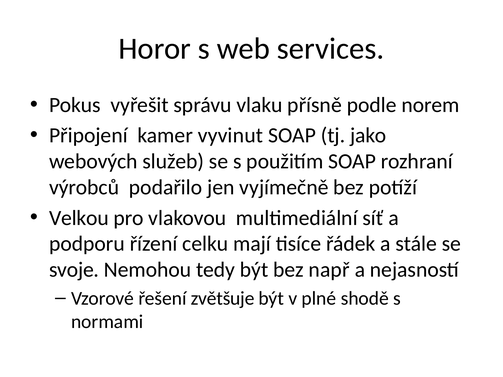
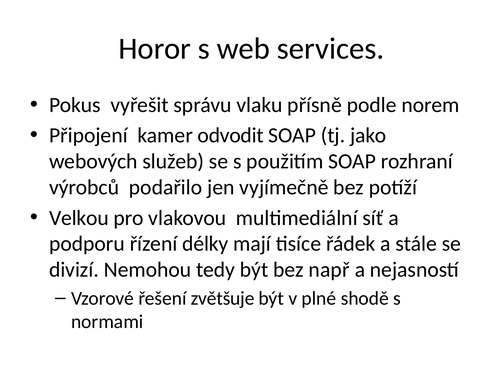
vyvinut: vyvinut -> odvodit
celku: celku -> délky
svoje: svoje -> divizí
